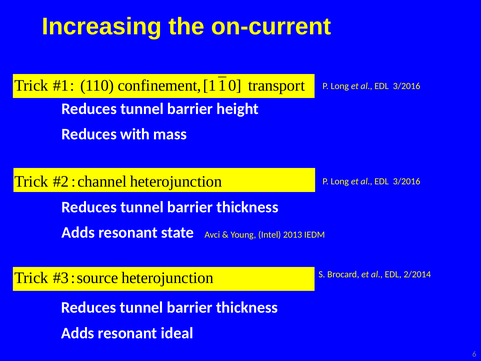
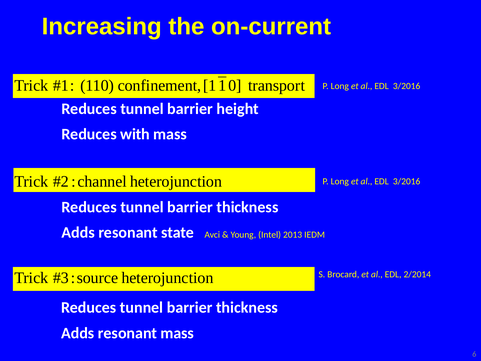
resonant ideal: ideal -> mass
